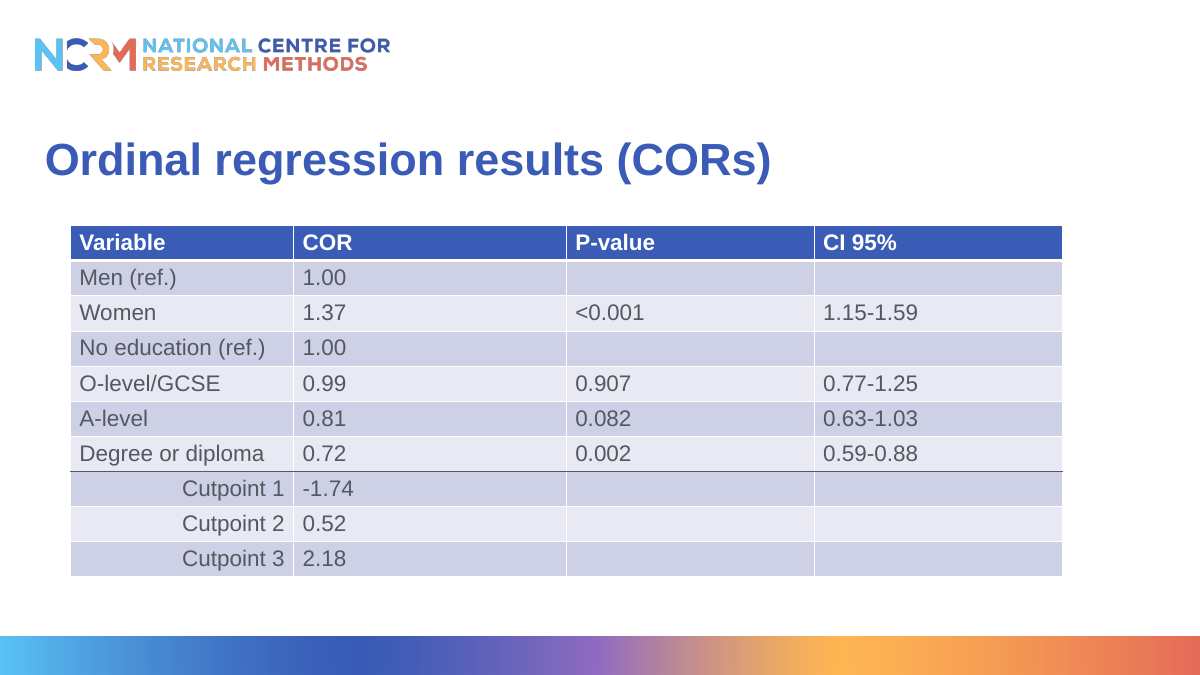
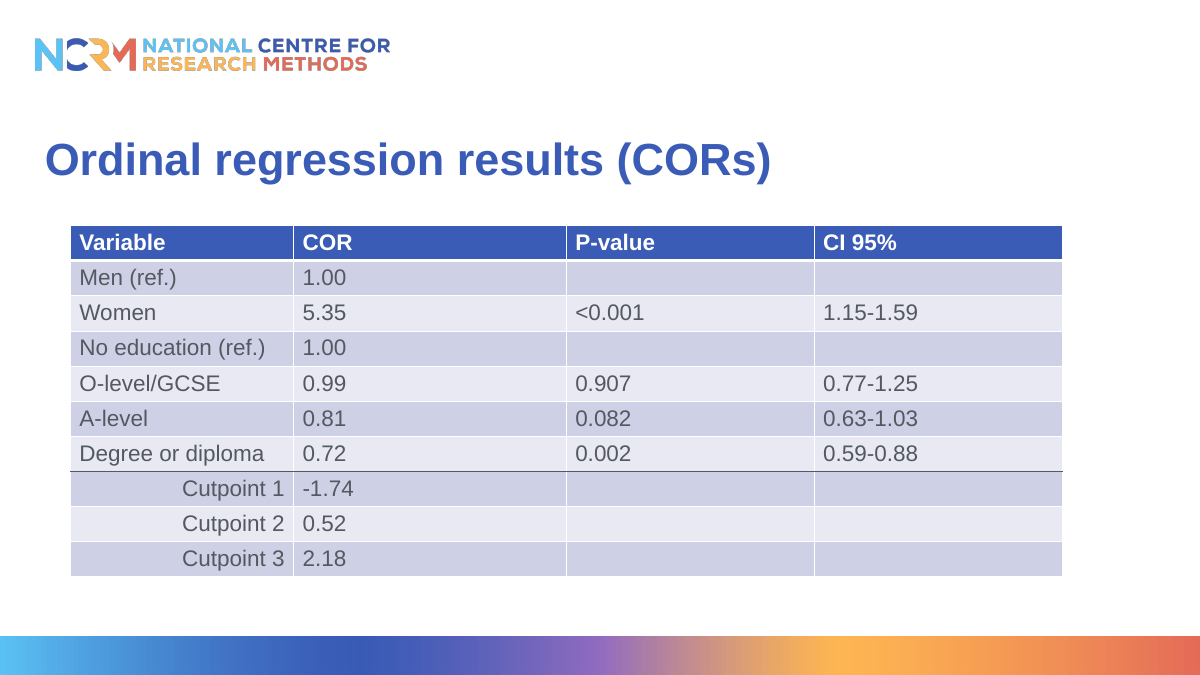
1.37: 1.37 -> 5.35
